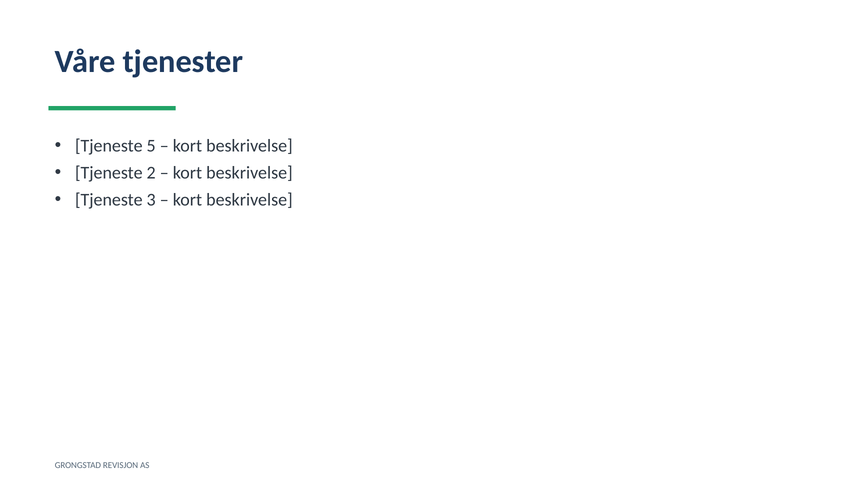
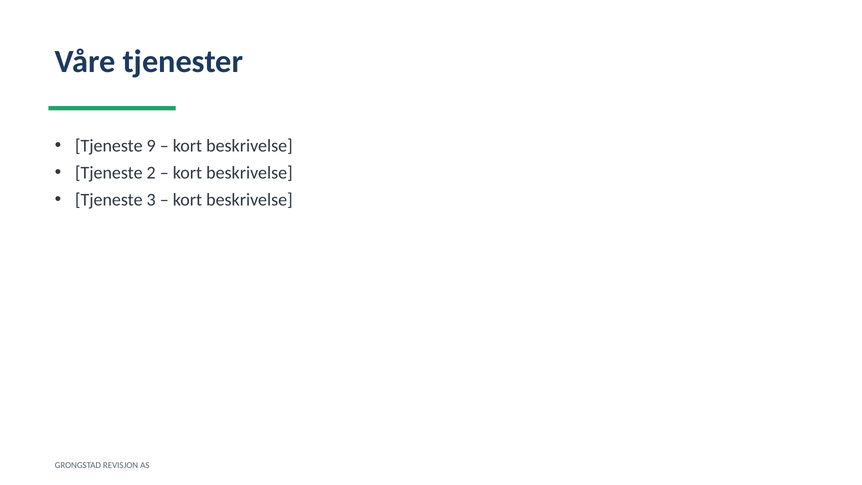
5: 5 -> 9
